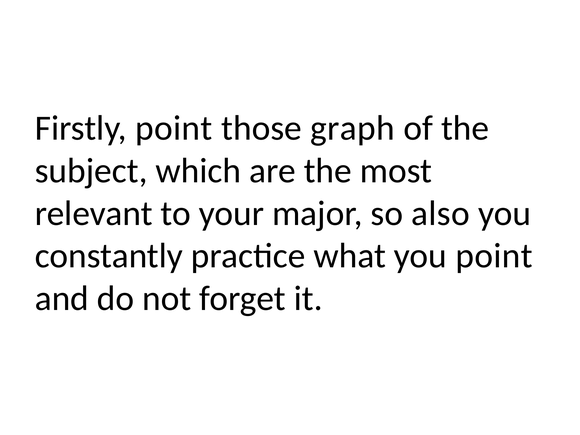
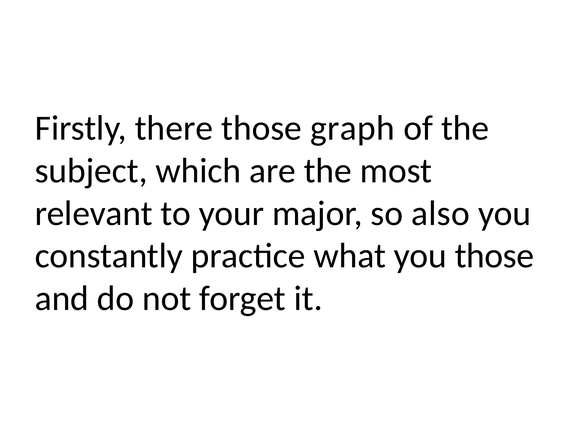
Firstly point: point -> there
you point: point -> those
